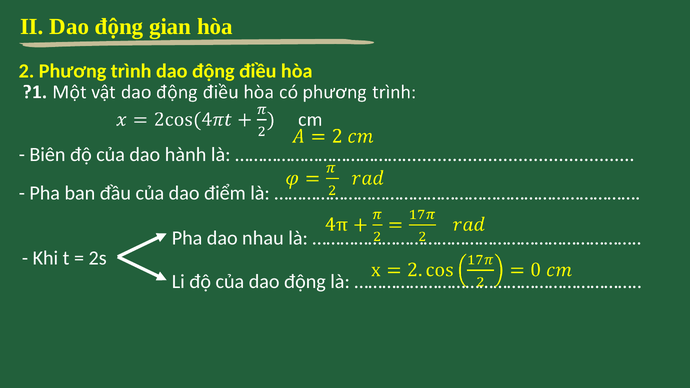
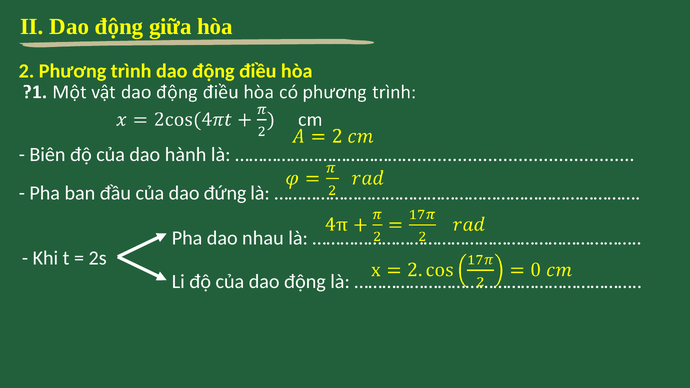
gian: gian -> giữa
điểm: điểm -> đứng
